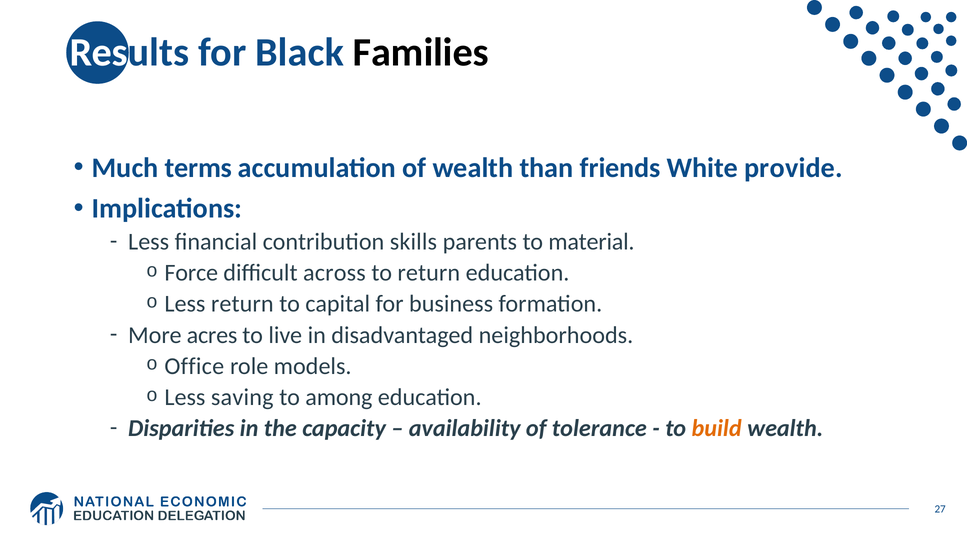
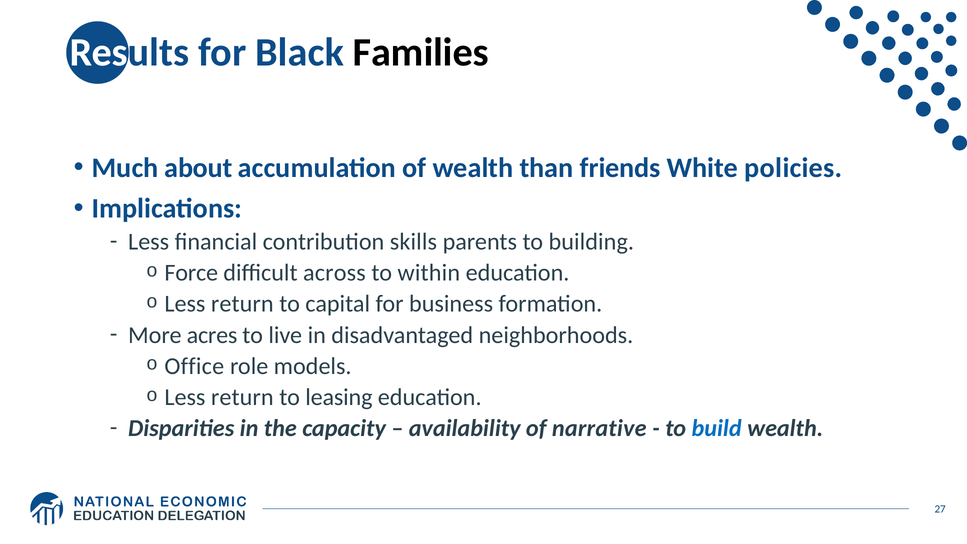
terms: terms -> about
provide: provide -> policies
material: material -> building
to return: return -> within
saving at (242, 397): saving -> return
among: among -> leasing
tolerance: tolerance -> narrative
build colour: orange -> blue
